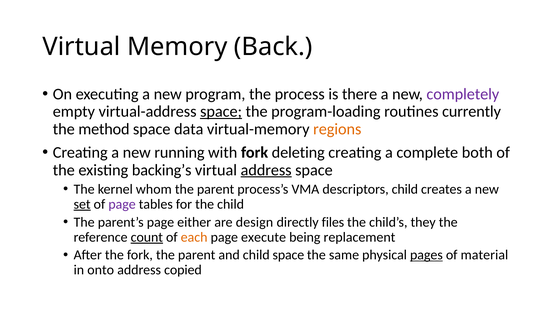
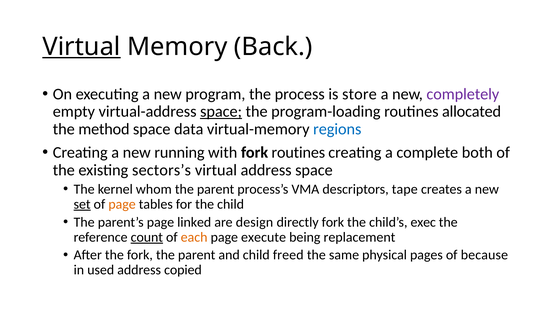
Virtual at (81, 47) underline: none -> present
there: there -> store
currently: currently -> allocated
regions colour: orange -> blue
fork deleting: deleting -> routines
backing’s: backing’s -> sectors’s
address at (266, 170) underline: present -> none
descriptors child: child -> tape
page at (122, 204) colour: purple -> orange
either: either -> linked
directly files: files -> fork
they: they -> exec
child space: space -> freed
pages underline: present -> none
material: material -> because
onto: onto -> used
